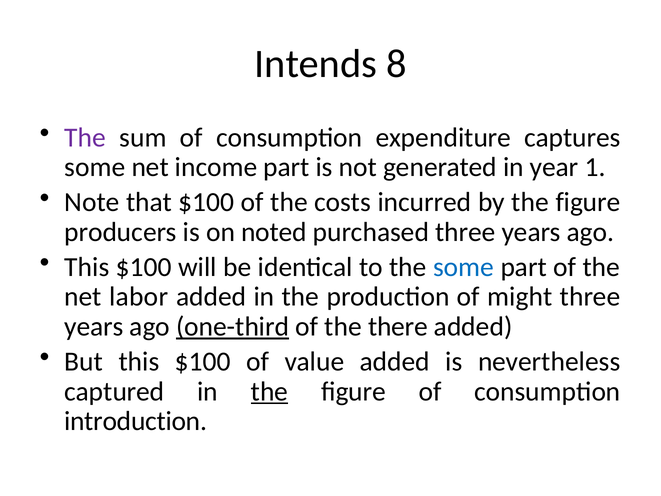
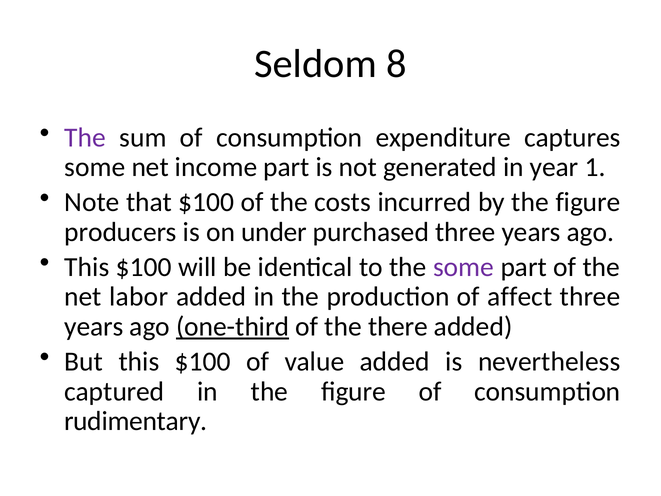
Intends: Intends -> Seldom
noted: noted -> under
some at (464, 267) colour: blue -> purple
might: might -> affect
the at (269, 391) underline: present -> none
introduction: introduction -> rudimentary
